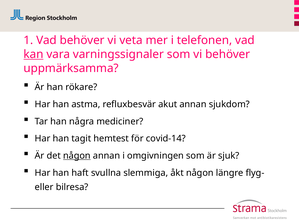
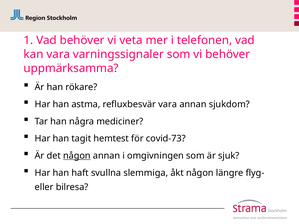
kan underline: present -> none
refluxbesvär akut: akut -> vara
covid-14: covid-14 -> covid-73
